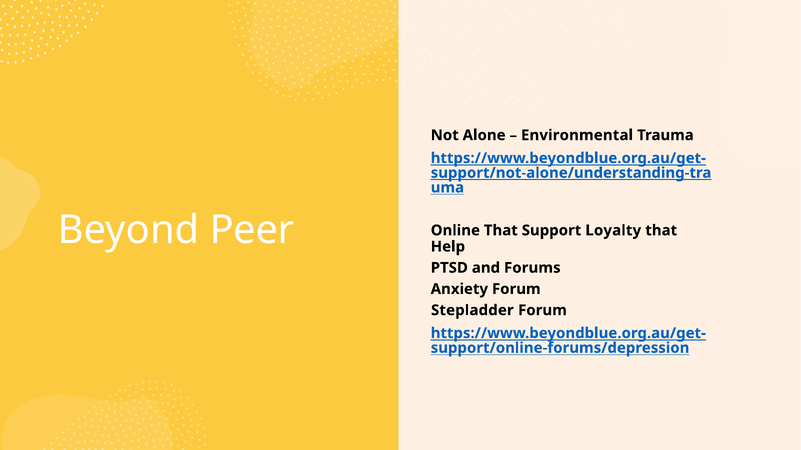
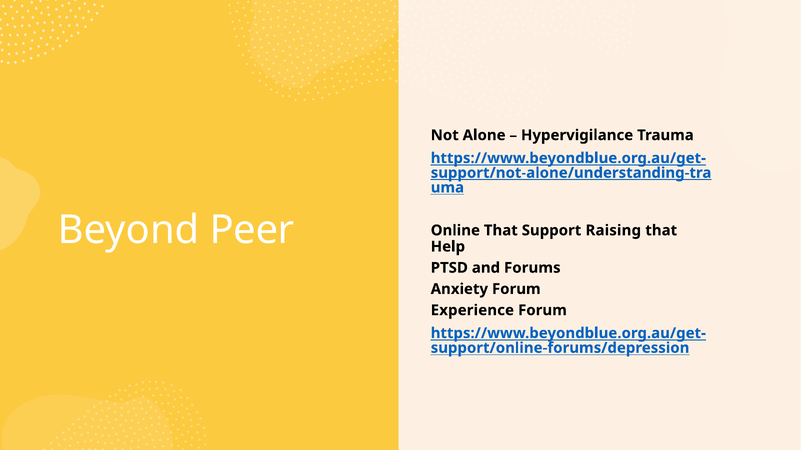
Environmental: Environmental -> Hypervigilance
Loyalty: Loyalty -> Raising
Stepladder: Stepladder -> Experience
